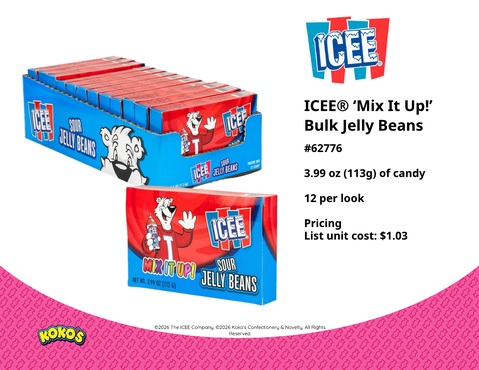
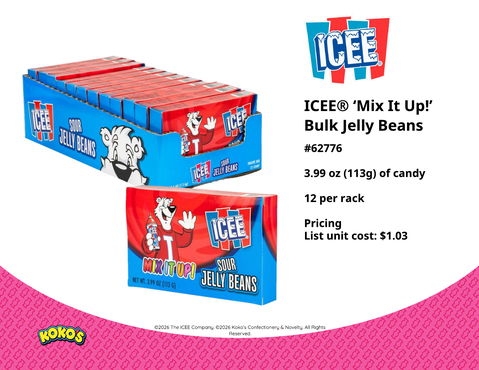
look: look -> rack
